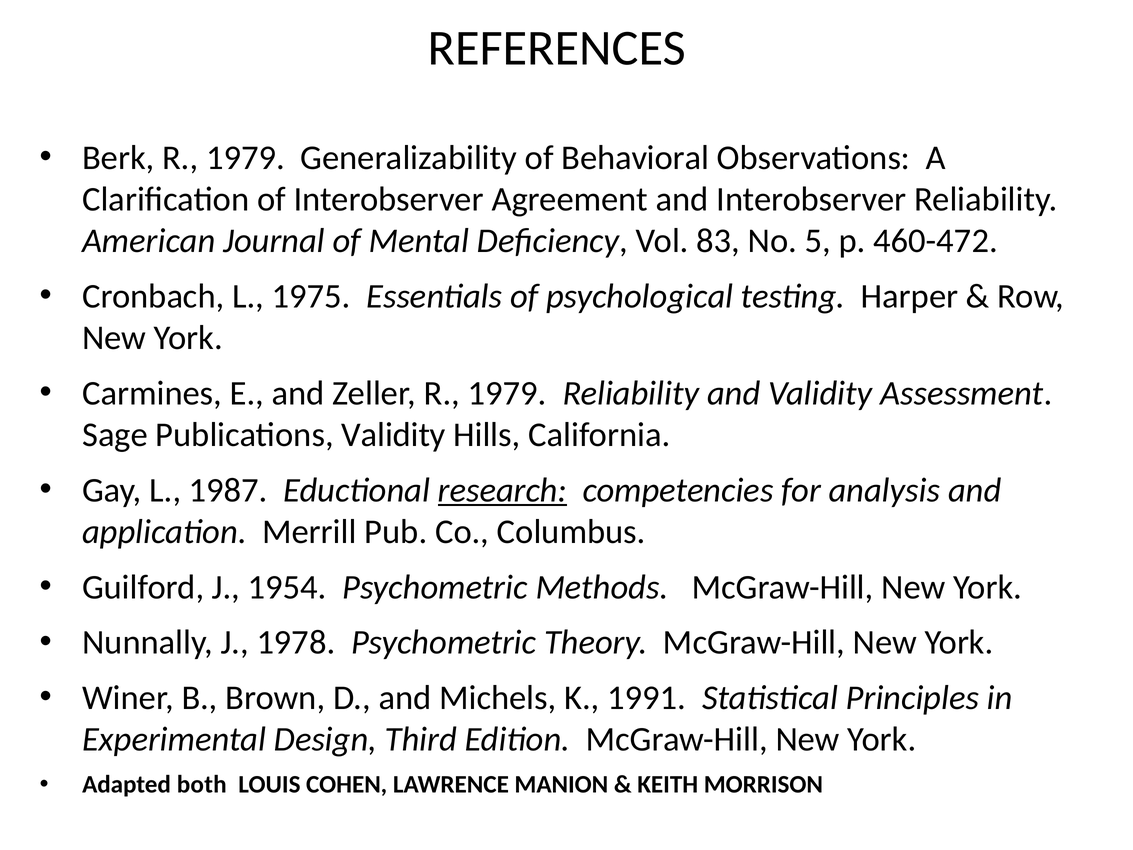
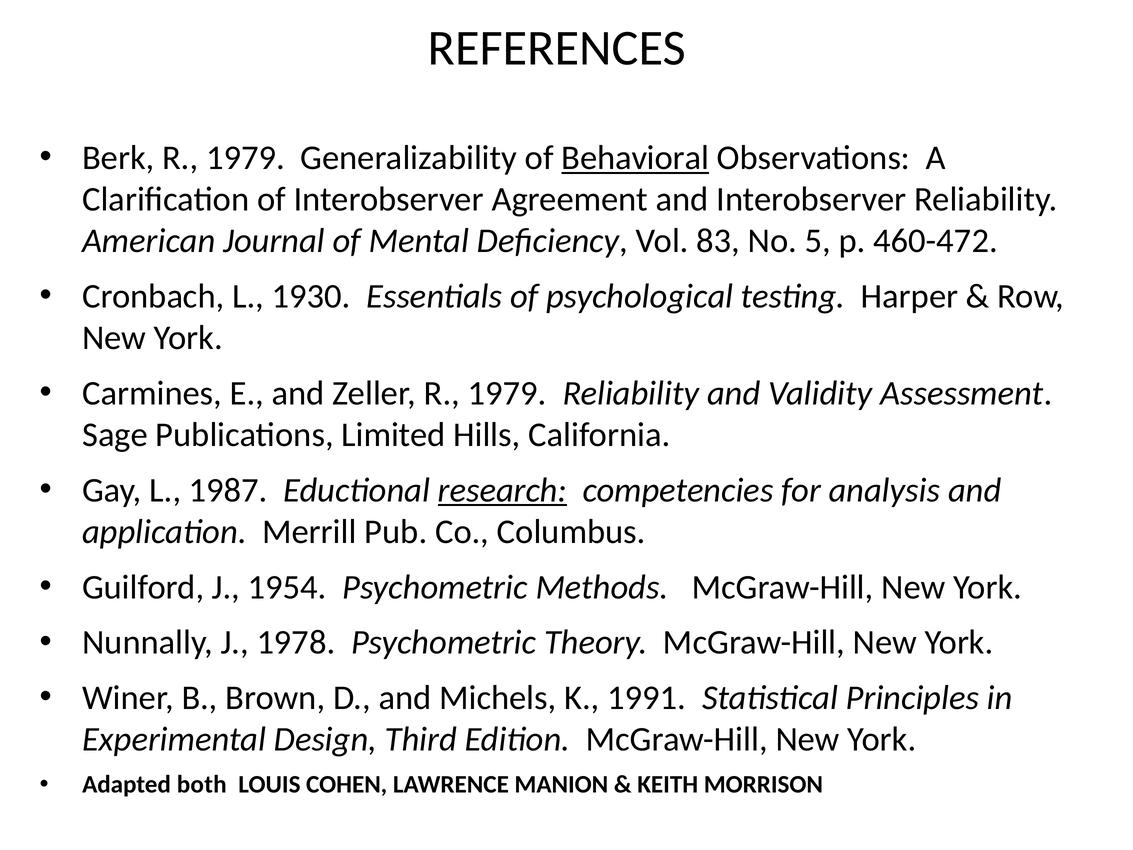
Behavioral underline: none -> present
1975: 1975 -> 1930
Publications Validity: Validity -> Limited
